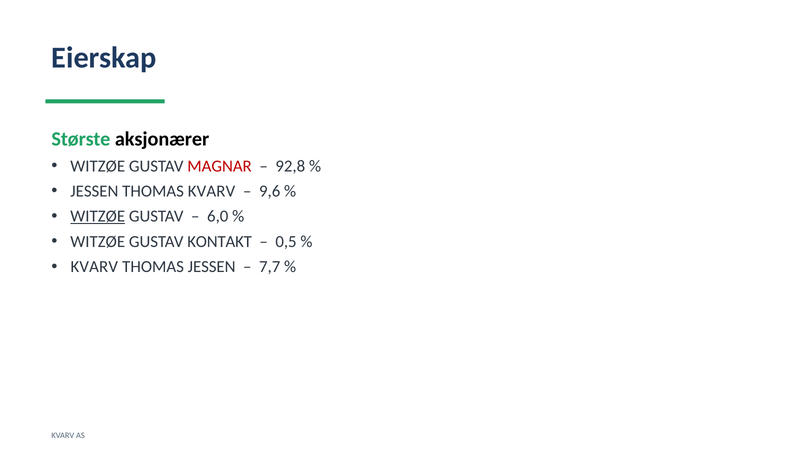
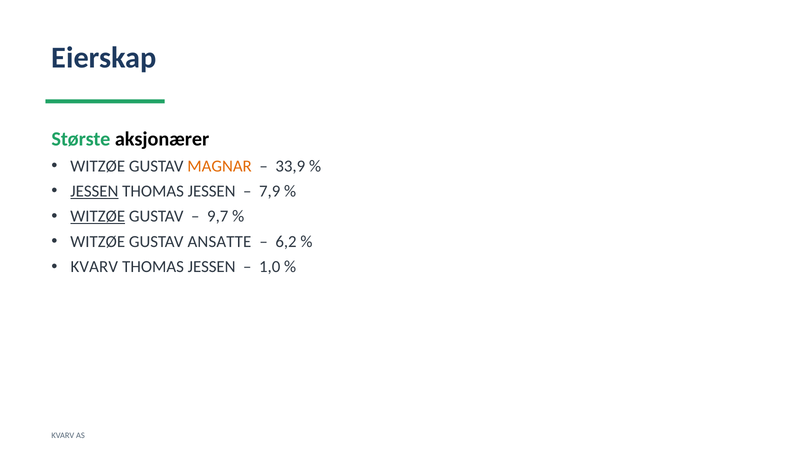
MAGNAR colour: red -> orange
92,8: 92,8 -> 33,9
JESSEN at (94, 191) underline: none -> present
KVARV at (212, 191): KVARV -> JESSEN
9,6: 9,6 -> 7,9
6,0: 6,0 -> 9,7
KONTAKT: KONTAKT -> ANSATTE
0,5: 0,5 -> 6,2
7,7: 7,7 -> 1,0
